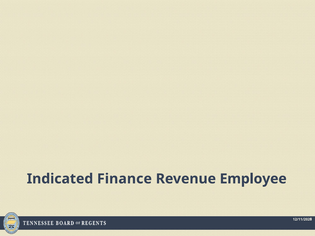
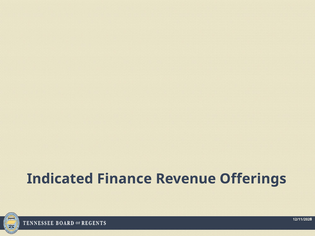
Employee: Employee -> Offerings
